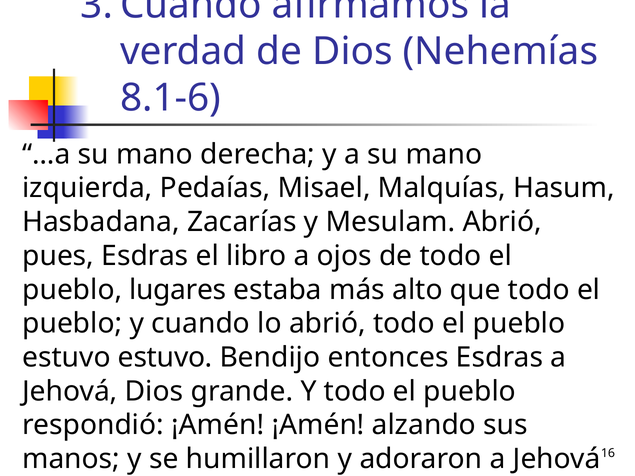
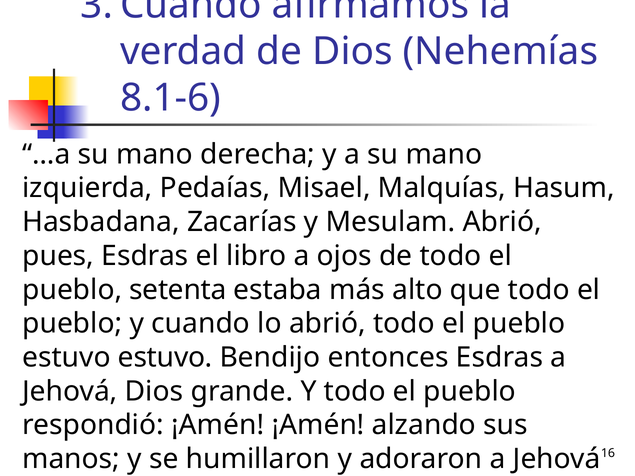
lugares: lugares -> setenta
